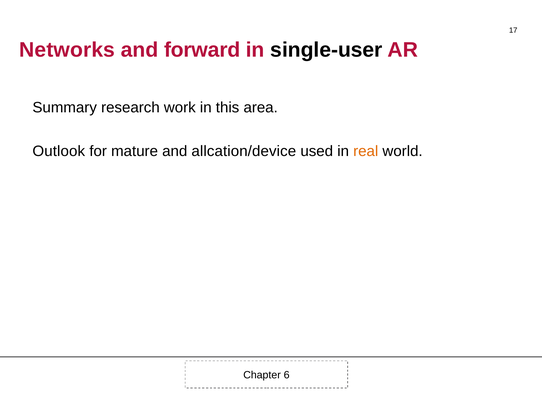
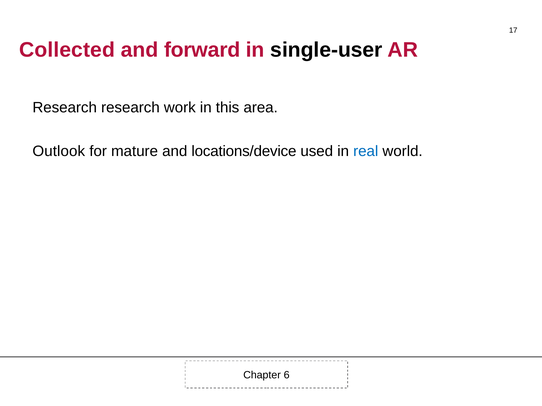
Networks: Networks -> Collected
Summary at (65, 108): Summary -> Research
allcation/device: allcation/device -> locations/device
real colour: orange -> blue
